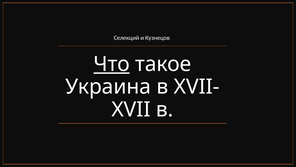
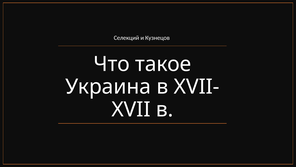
Что underline: present -> none
